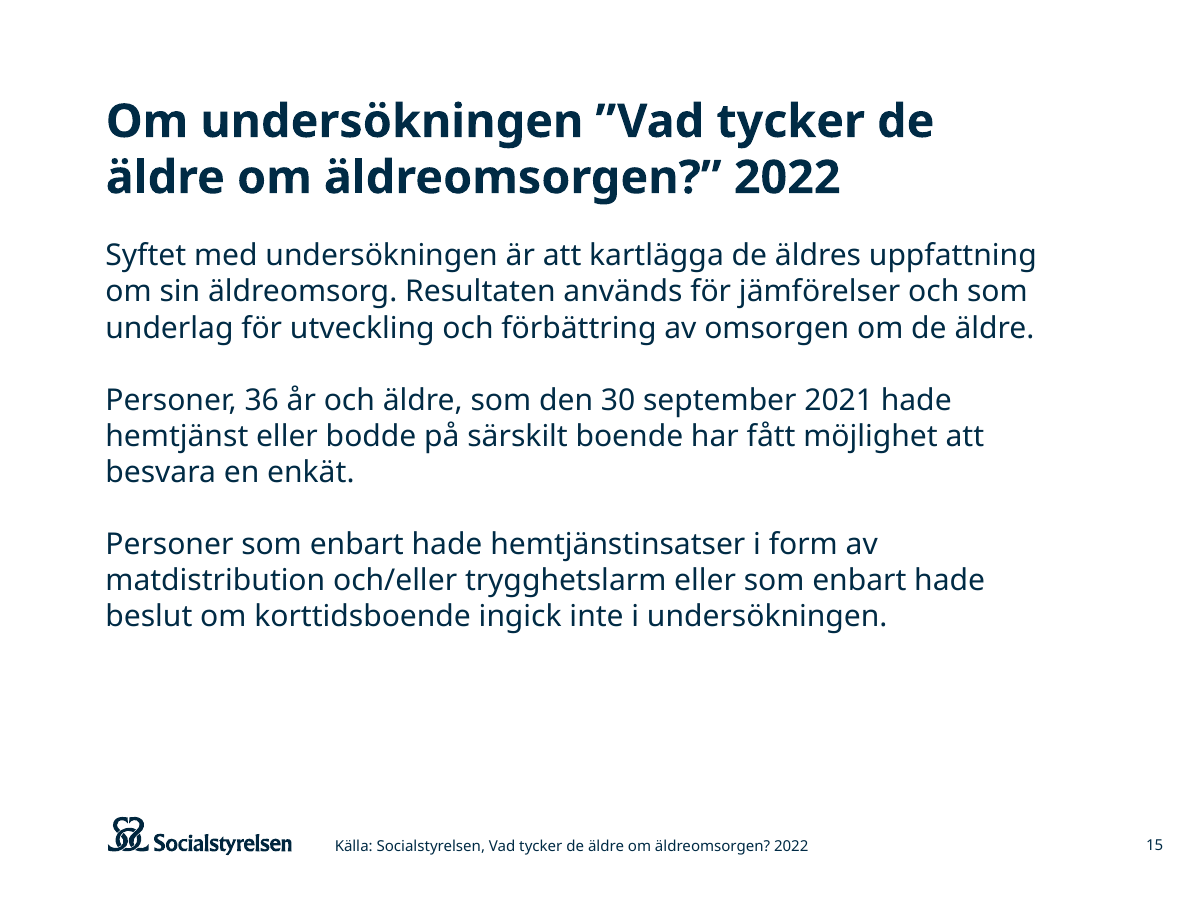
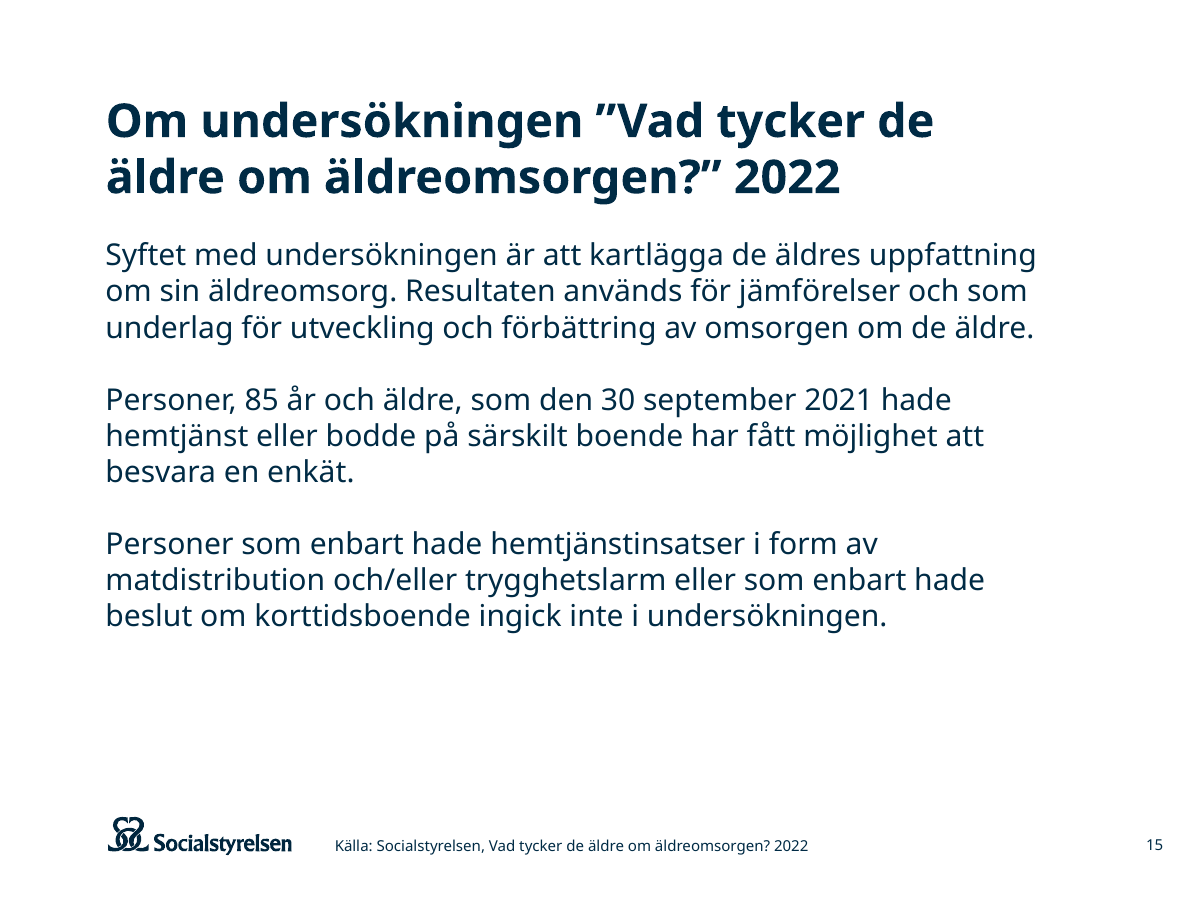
36: 36 -> 85
